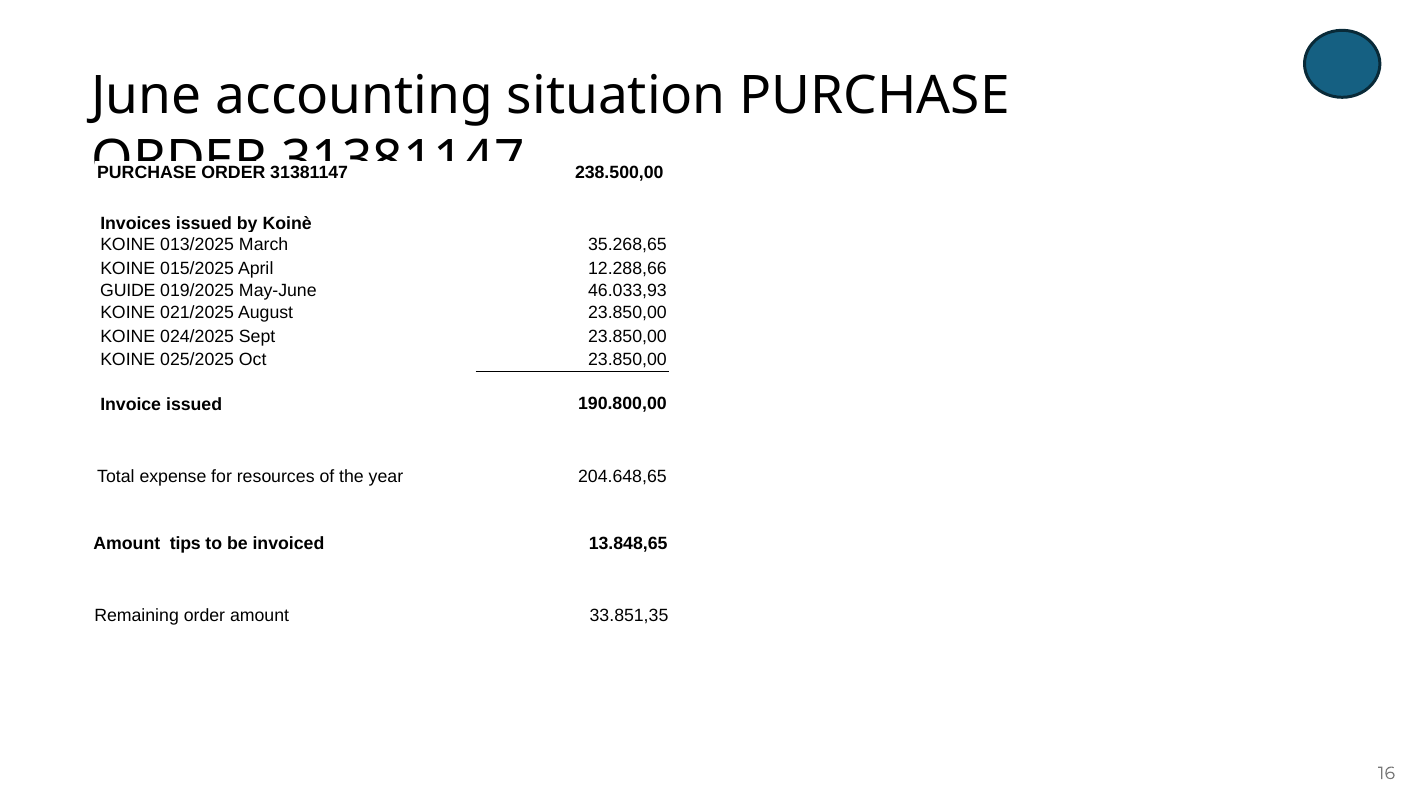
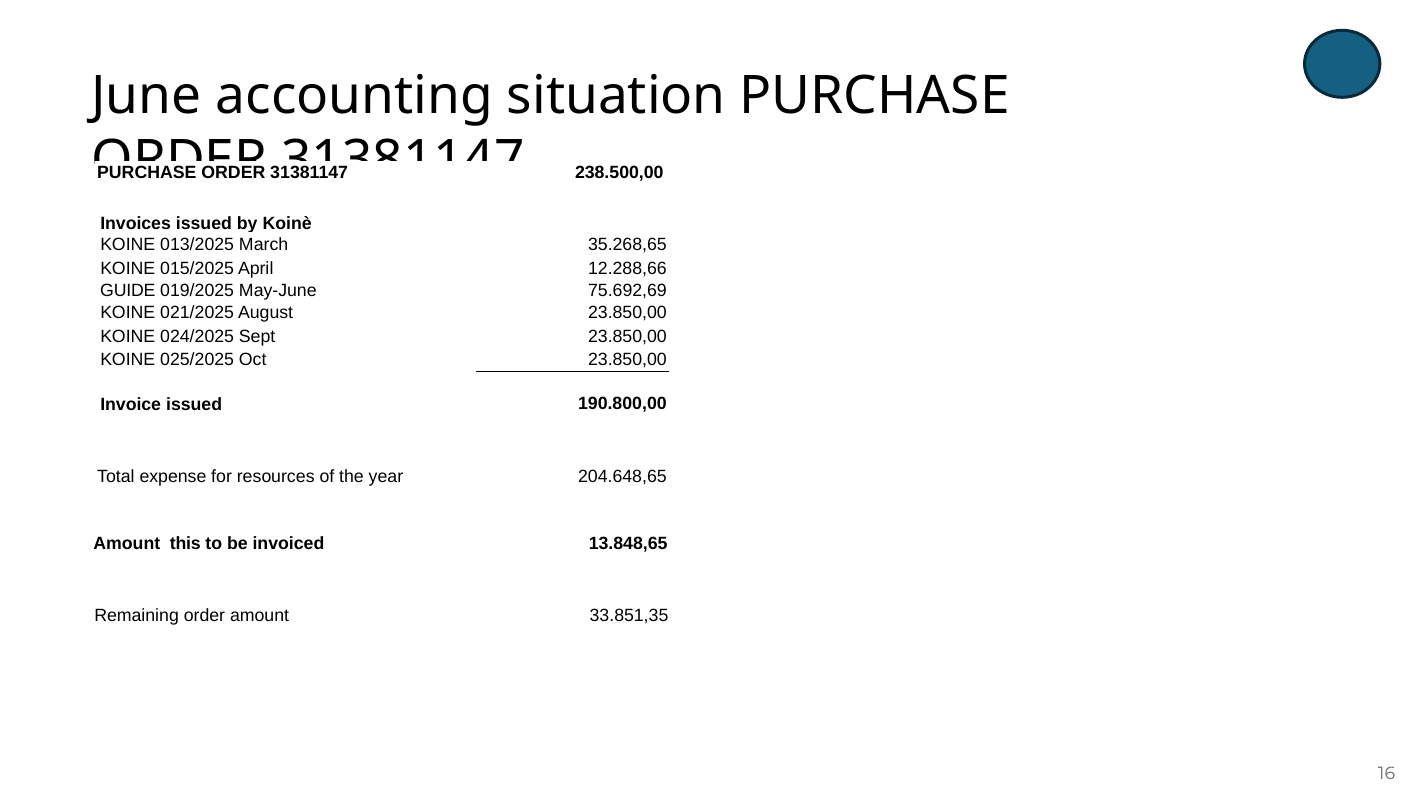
46.033,93: 46.033,93 -> 75.692,69
tips: tips -> this
